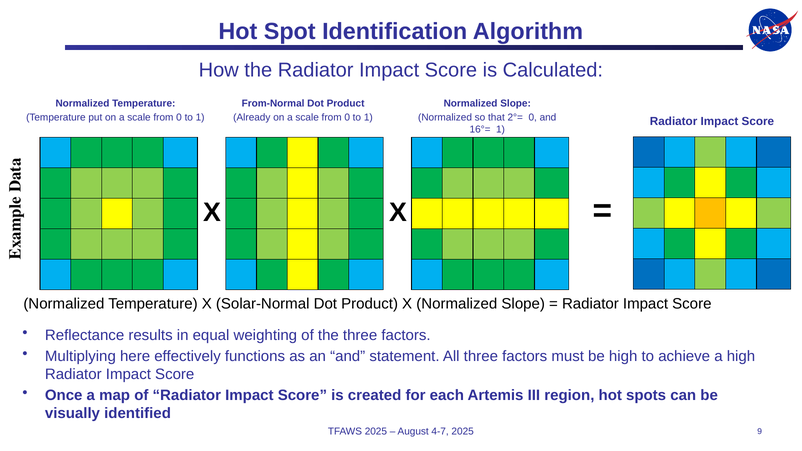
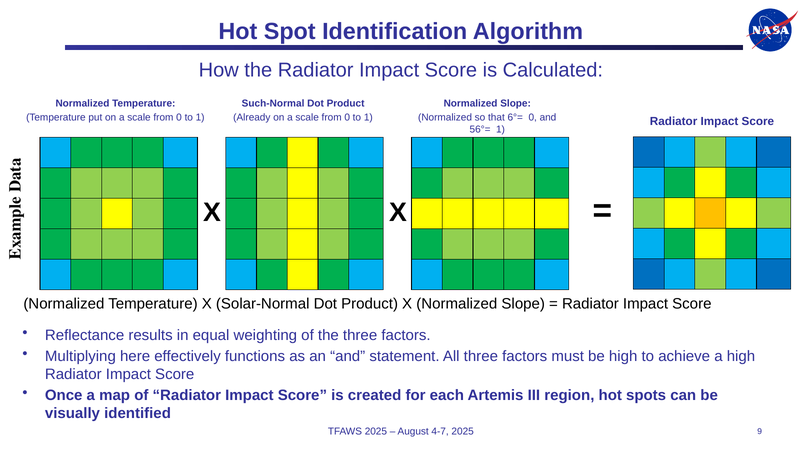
From-Normal: From-Normal -> Such-Normal
2°=: 2°= -> 6°=
16°=: 16°= -> 56°=
